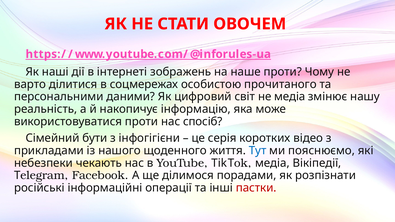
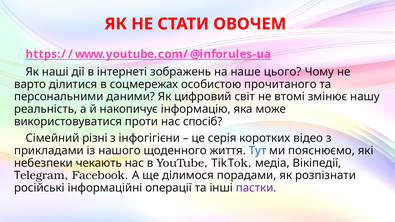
наше проти: проти -> цього
не медіа: медіа -> втомі
бути: бути -> різні
пастки colour: red -> purple
